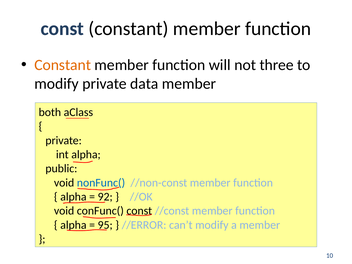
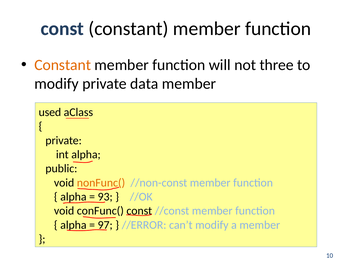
both: both -> used
nonFunc( colour: blue -> orange
92: 92 -> 93
95: 95 -> 97
